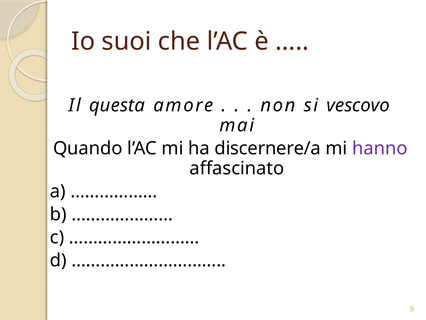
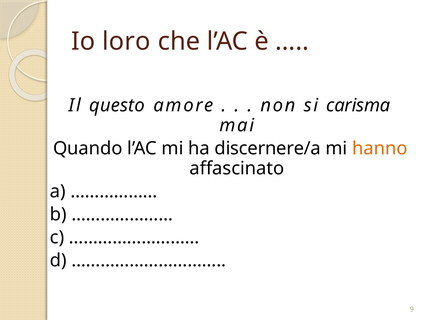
suoi: suoi -> loro
questa: questa -> questo
vescovo: vescovo -> carisma
hanno colour: purple -> orange
